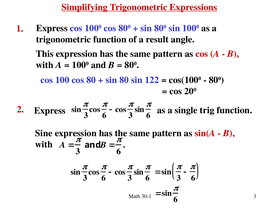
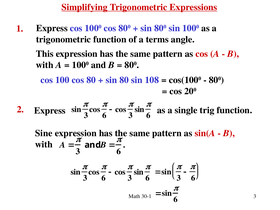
result: result -> terms
122: 122 -> 108
